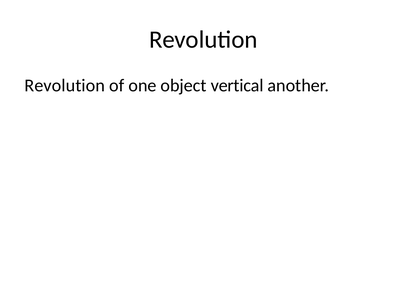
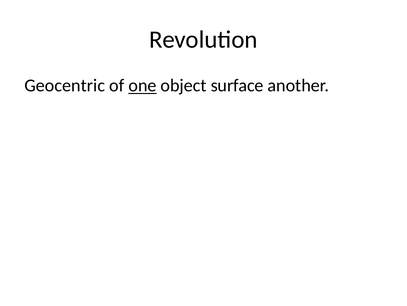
Revolution at (65, 85): Revolution -> Geocentric
one underline: none -> present
vertical: vertical -> surface
